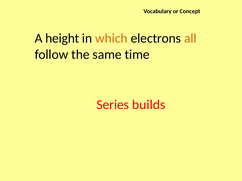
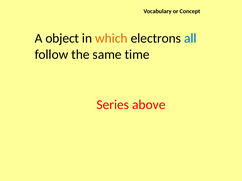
height: height -> object
all colour: orange -> blue
builds: builds -> above
